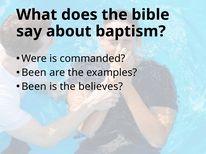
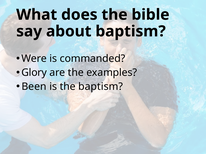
Been at (34, 73): Been -> Glory
the believes: believes -> baptism
